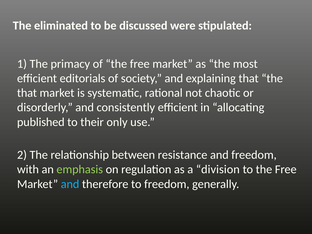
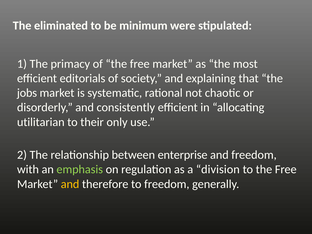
discussed: discussed -> minimum
that at (27, 93): that -> jobs
published: published -> utilitarian
resistance: resistance -> enterprise
and at (70, 184) colour: light blue -> yellow
